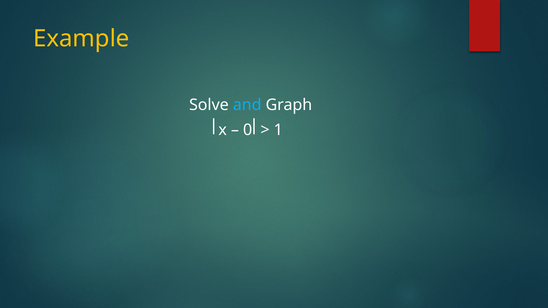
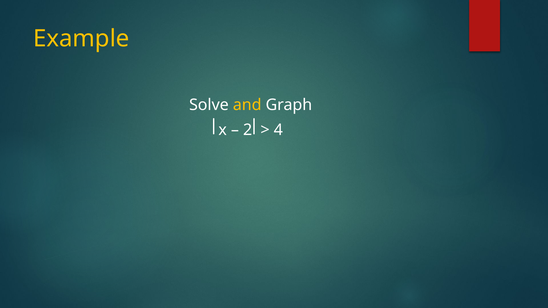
and colour: light blue -> yellow
0: 0 -> 2
1: 1 -> 4
